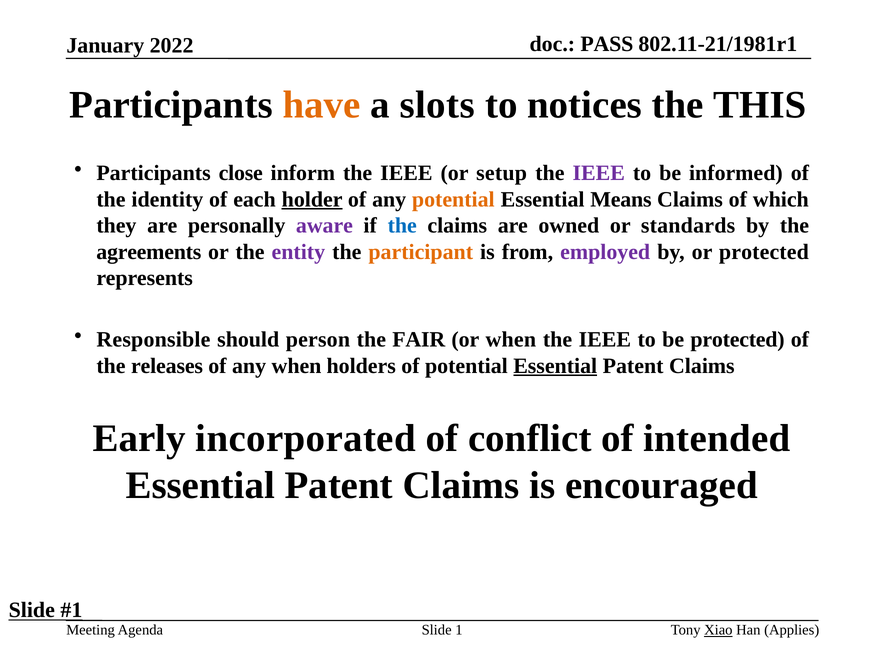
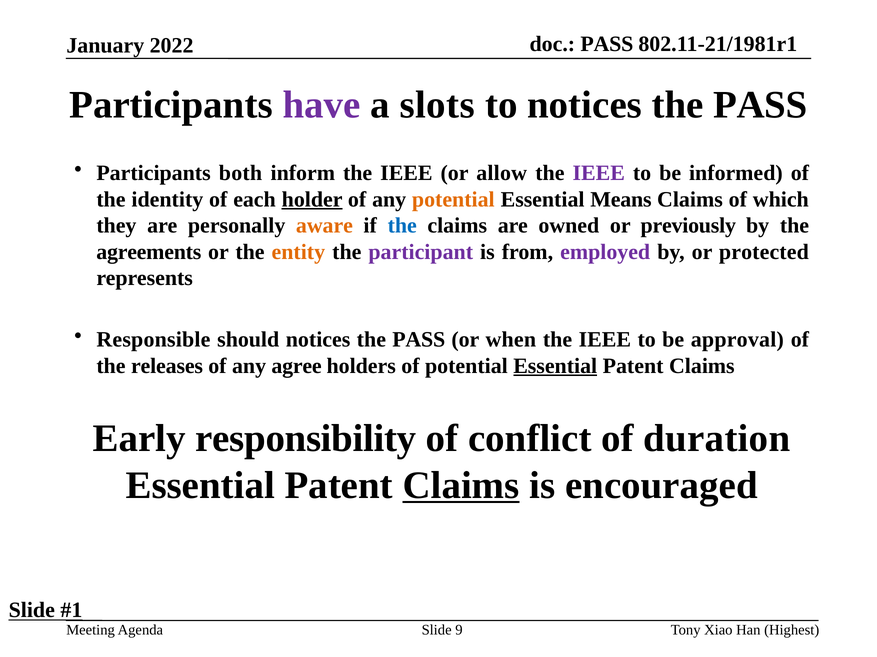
have colour: orange -> purple
THIS at (760, 105): THIS -> PASS
close: close -> both
setup: setup -> allow
aware colour: purple -> orange
standards: standards -> previously
entity colour: purple -> orange
participant colour: orange -> purple
should person: person -> notices
FAIR at (419, 340): FAIR -> PASS
be protected: protected -> approval
any when: when -> agree
incorporated: incorporated -> responsibility
intended: intended -> duration
Claims at (461, 486) underline: none -> present
1: 1 -> 9
Xiao underline: present -> none
Applies: Applies -> Highest
